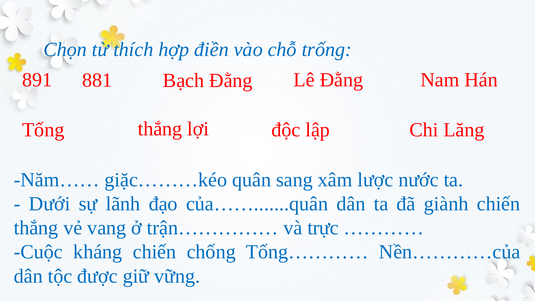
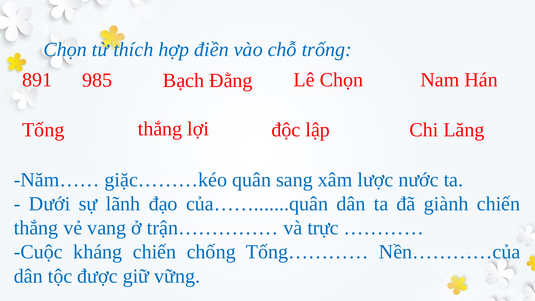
881: 881 -> 985
Lê Đằng: Đằng -> Chọn
